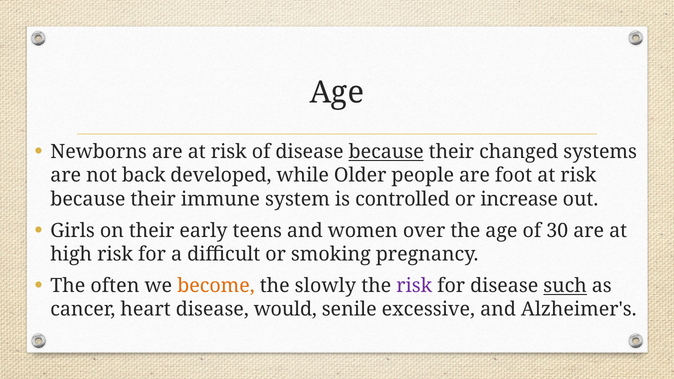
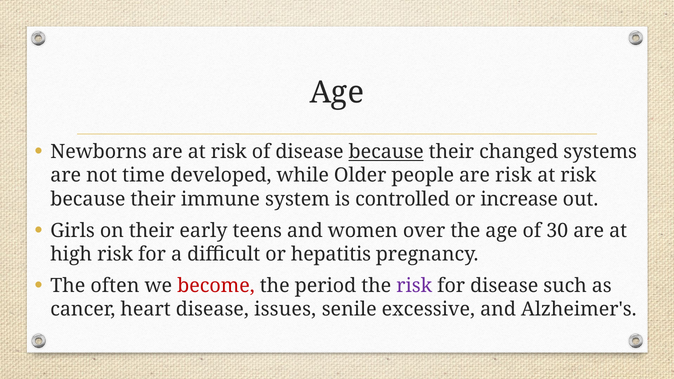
back: back -> time
are foot: foot -> risk
smoking: smoking -> hepatitis
become colour: orange -> red
slowly: slowly -> period
such underline: present -> none
would: would -> issues
